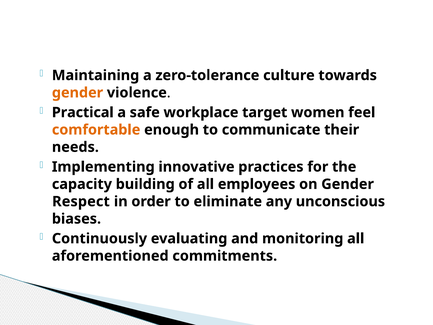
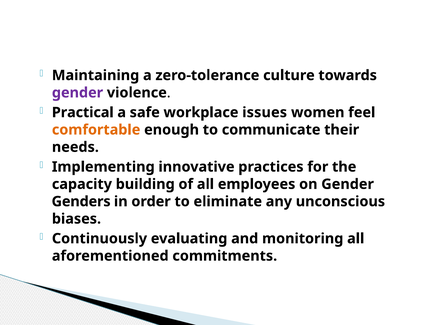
gender at (77, 93) colour: orange -> purple
target: target -> issues
Respect: Respect -> Genders
